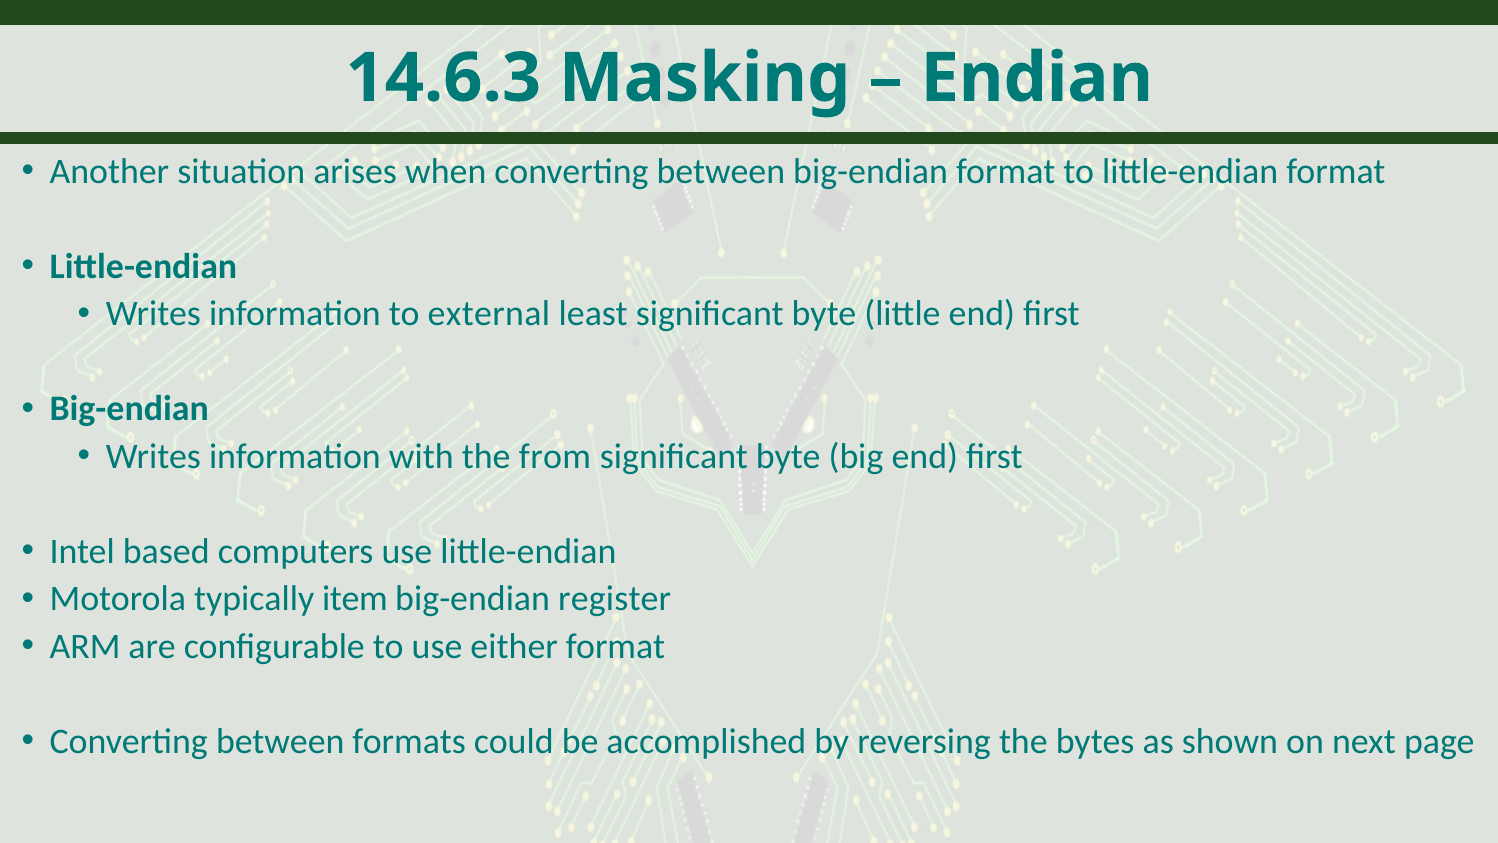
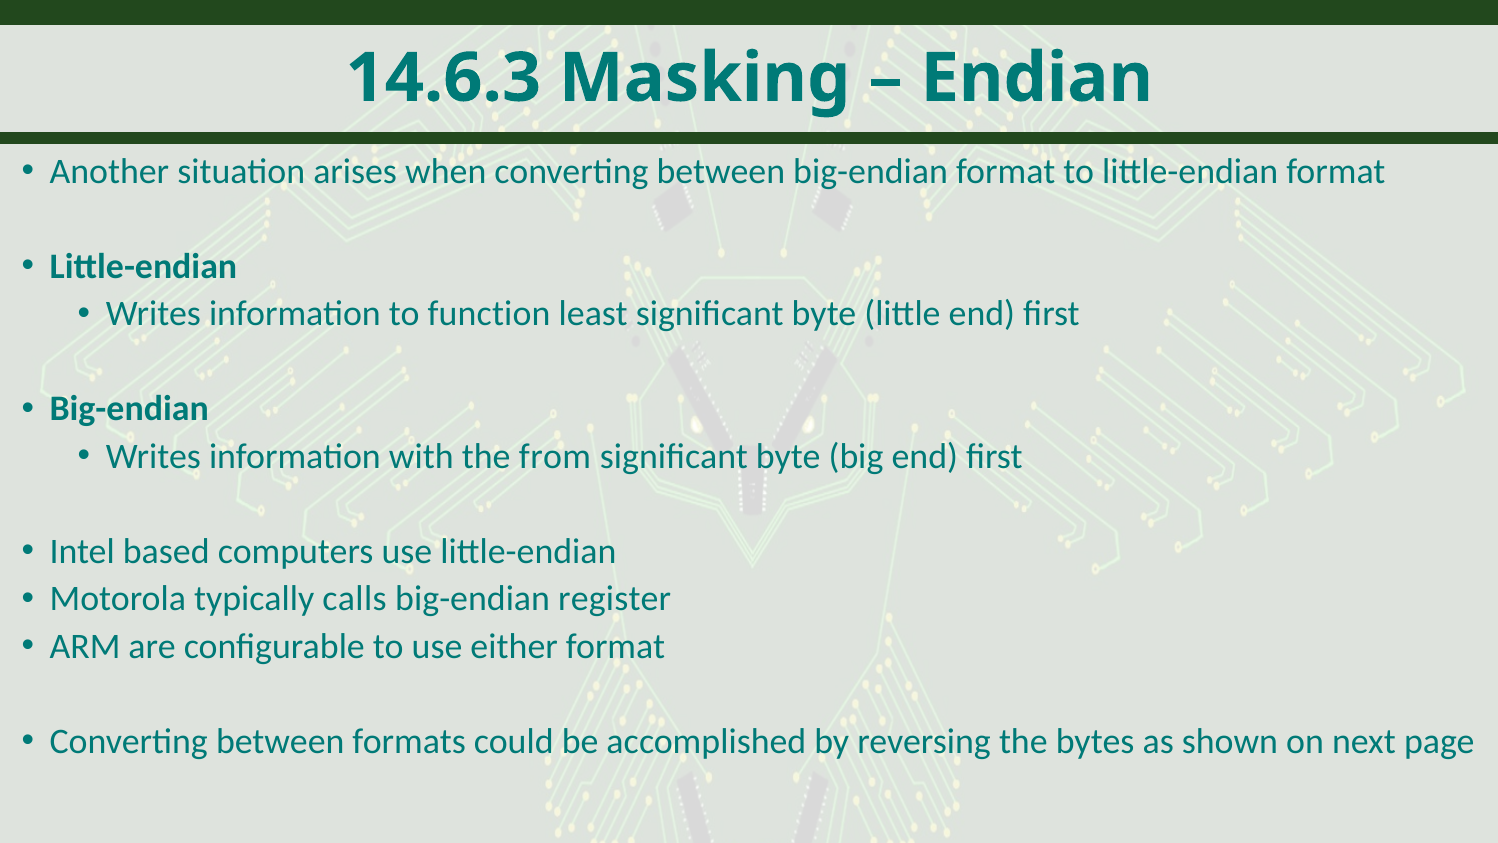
external: external -> function
item: item -> calls
